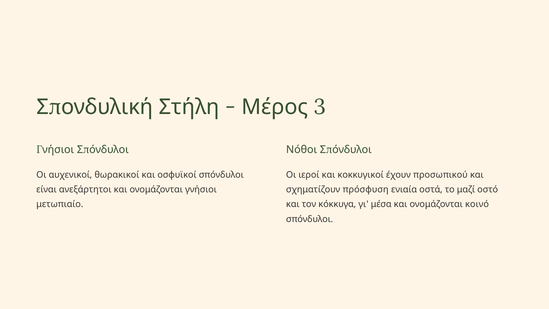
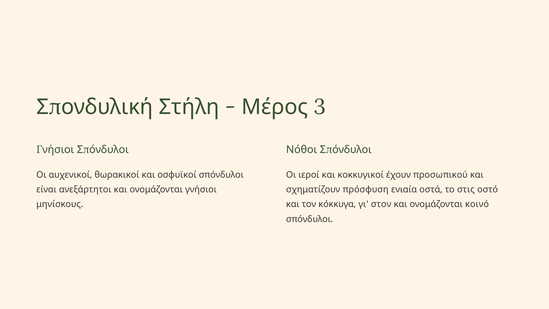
μαζί: μαζί -> στις
μετωπιαίο: μετωπιαίο -> μηνίσκους
μέσα: μέσα -> στον
